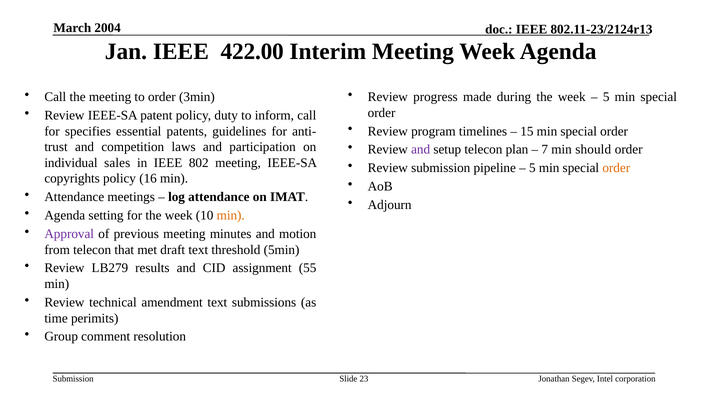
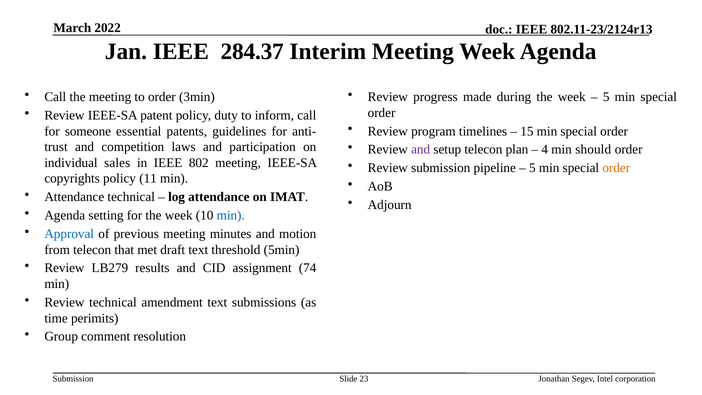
2004: 2004 -> 2022
422.00: 422.00 -> 284.37
specifies: specifies -> someone
7: 7 -> 4
16: 16 -> 11
Attendance meetings: meetings -> technical
min at (231, 215) colour: orange -> blue
Approval colour: purple -> blue
55: 55 -> 74
